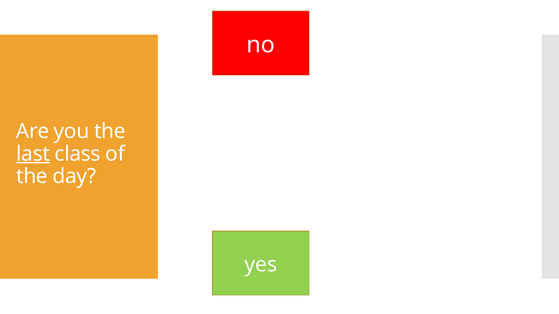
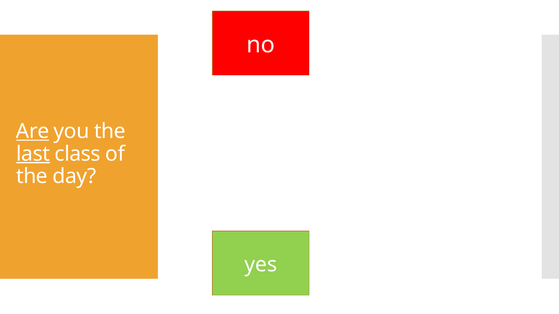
Are underline: none -> present
